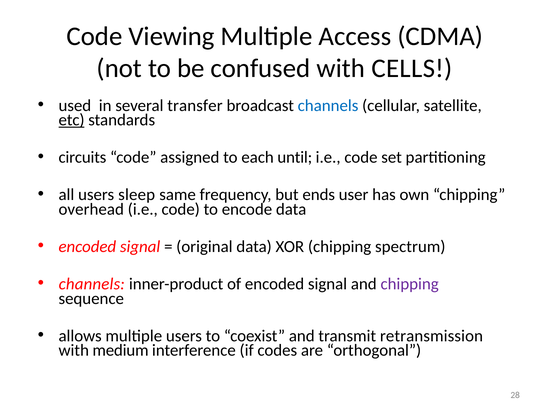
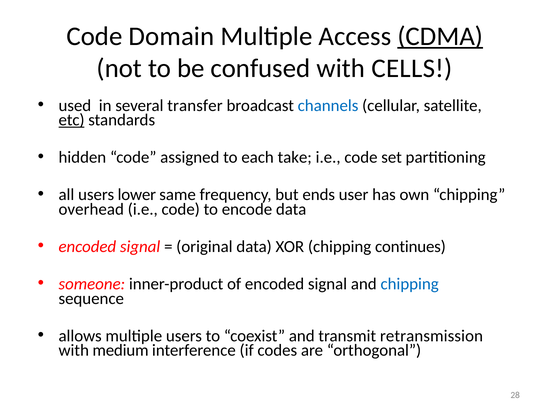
Viewing: Viewing -> Domain
CDMA underline: none -> present
circuits: circuits -> hidden
until: until -> take
sleep: sleep -> lower
spectrum: spectrum -> continues
channels at (92, 284): channels -> someone
chipping at (410, 284) colour: purple -> blue
